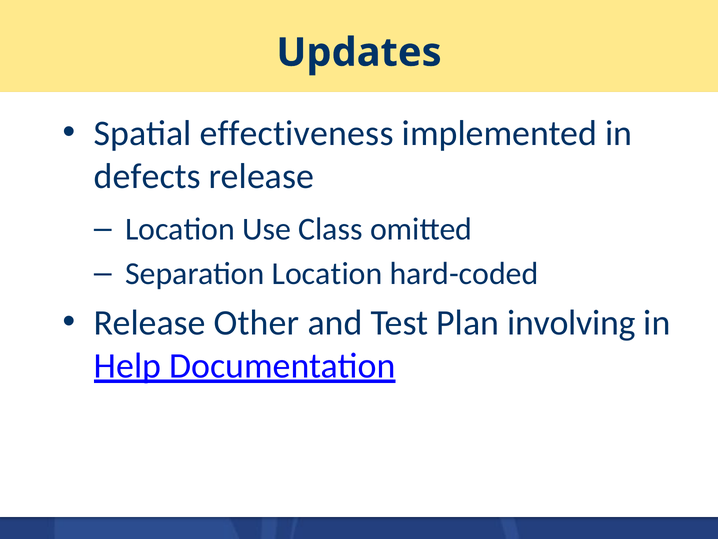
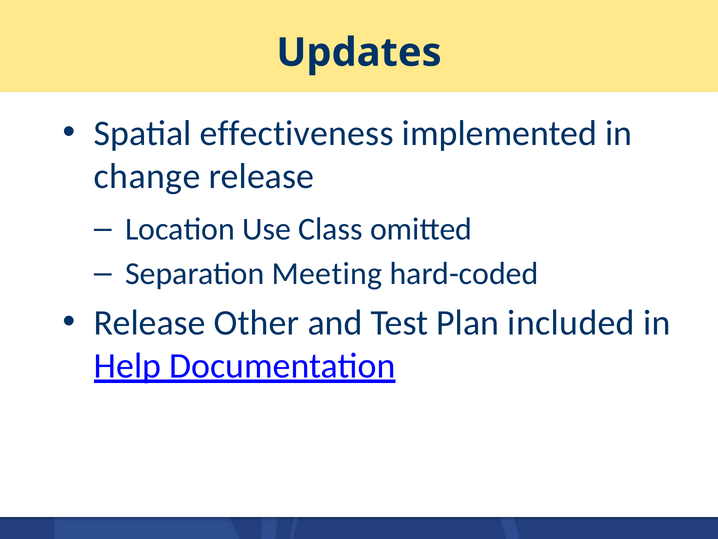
defects: defects -> change
Separation Location: Location -> Meeting
involving: involving -> included
